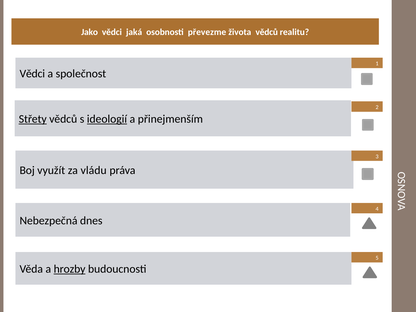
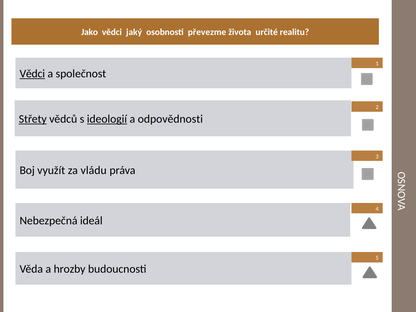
jaká: jaká -> jaký
života vědců: vědců -> určité
Vědci at (32, 74) underline: none -> present
přinejmenším: přinejmenším -> odpovědnosti
dnes: dnes -> ideál
hrozby underline: present -> none
